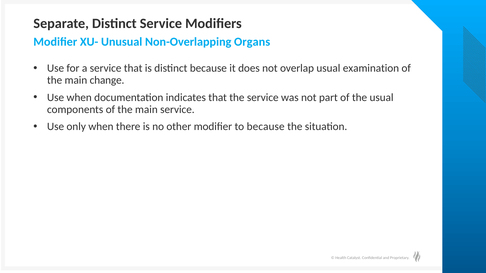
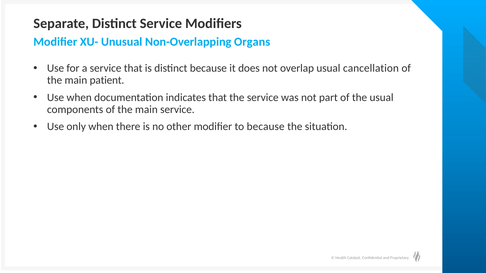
examination: examination -> cancellation
change: change -> patient
